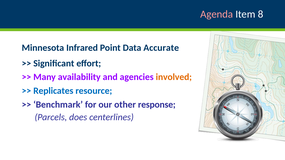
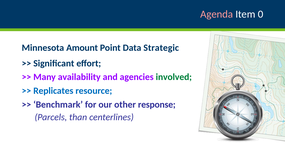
8: 8 -> 0
Infrared: Infrared -> Amount
Accurate: Accurate -> Strategic
involved colour: orange -> green
does: does -> than
